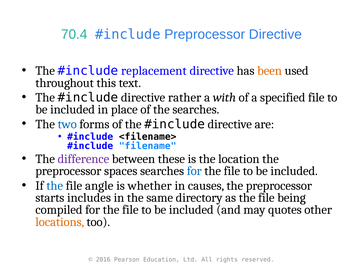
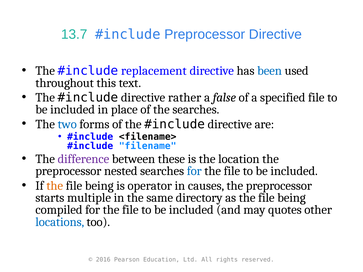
70.4: 70.4 -> 13.7
been colour: orange -> blue
with: with -> false
spaces: spaces -> nested
the at (55, 186) colour: blue -> orange
angle at (99, 186): angle -> being
whether: whether -> operator
includes: includes -> multiple
locations colour: orange -> blue
